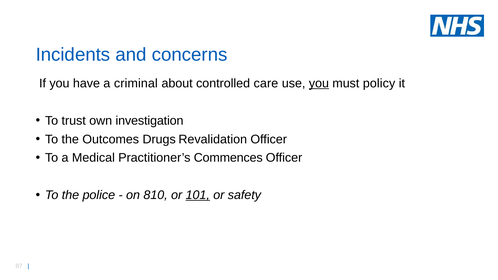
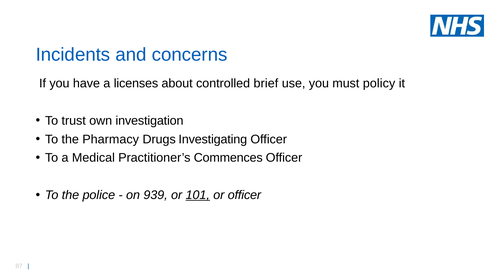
criminal: criminal -> licenses
care: care -> brief
you at (319, 83) underline: present -> none
Outcomes: Outcomes -> Pharmacy
Revalidation: Revalidation -> Investigating
810: 810 -> 939
or safety: safety -> officer
